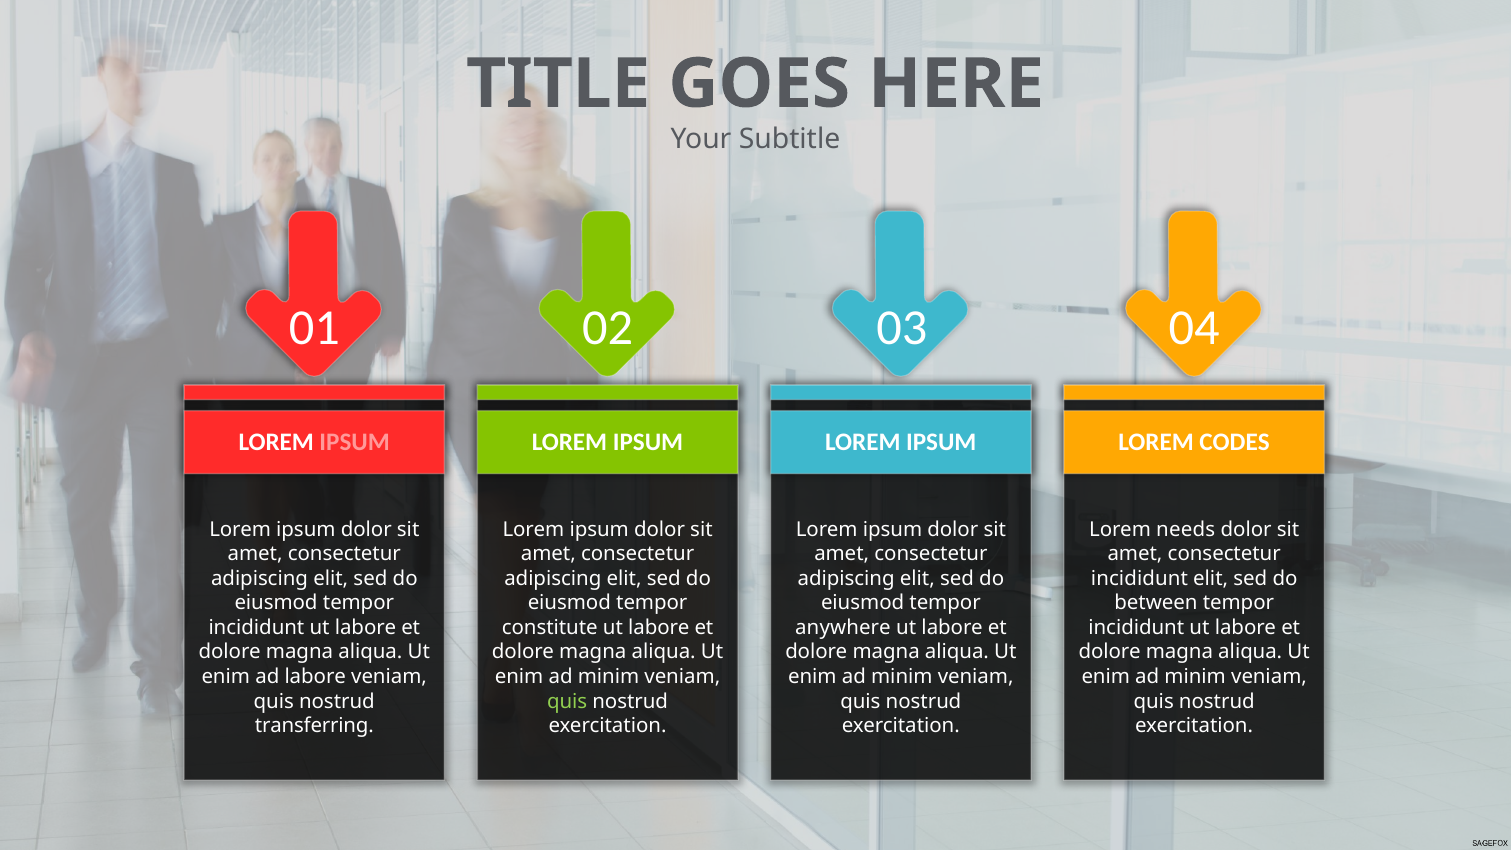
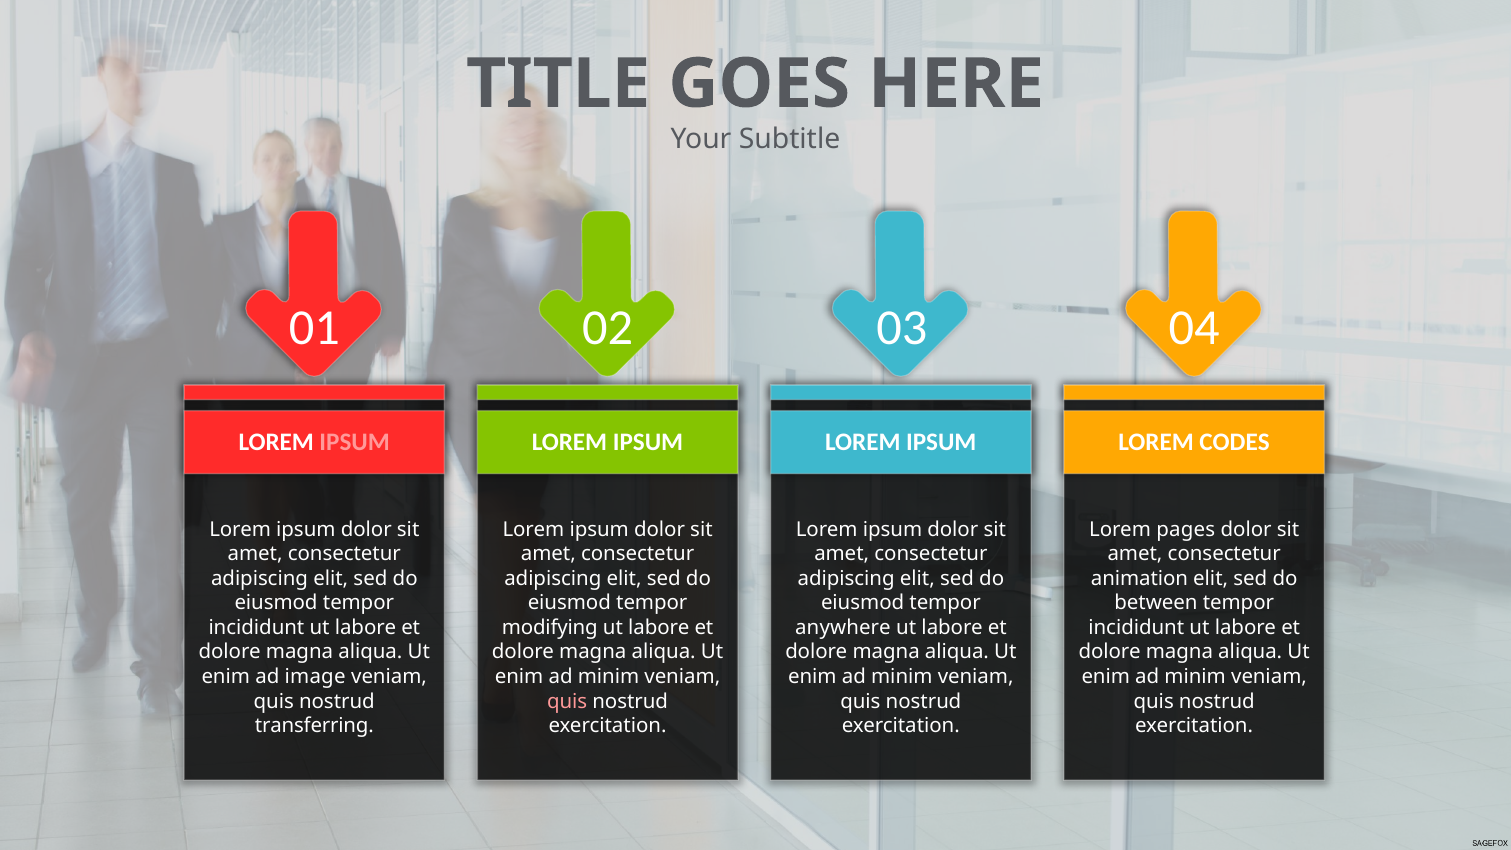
needs: needs -> pages
incididunt at (1139, 578): incididunt -> animation
constitute: constitute -> modifying
ad labore: labore -> image
quis at (567, 701) colour: light green -> pink
